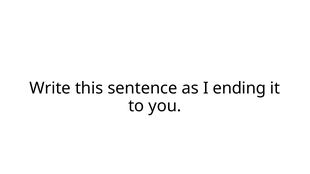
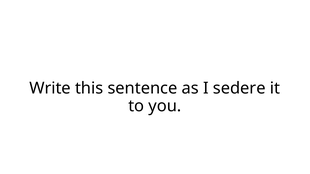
ending: ending -> sedere
